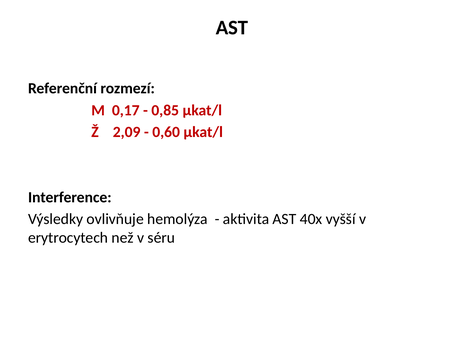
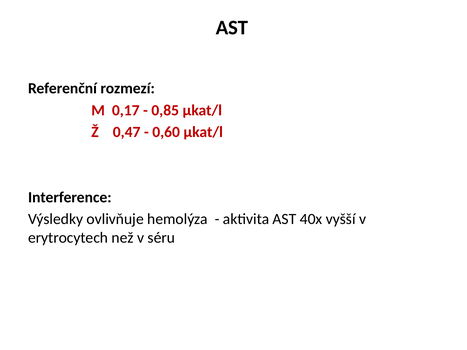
2,09: 2,09 -> 0,47
